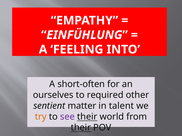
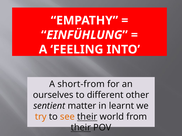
short-often: short-often -> short-from
required: required -> different
talent: talent -> learnt
see colour: purple -> orange
